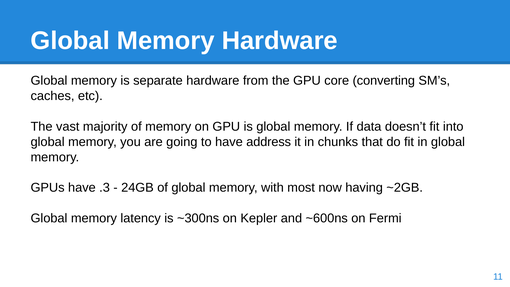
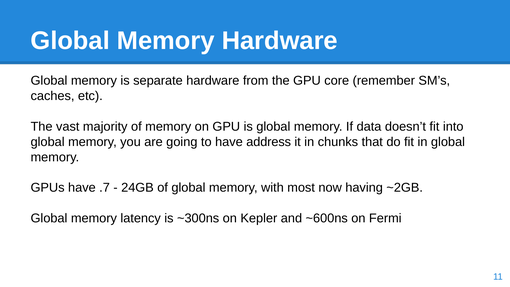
converting: converting -> remember
.3: .3 -> .7
